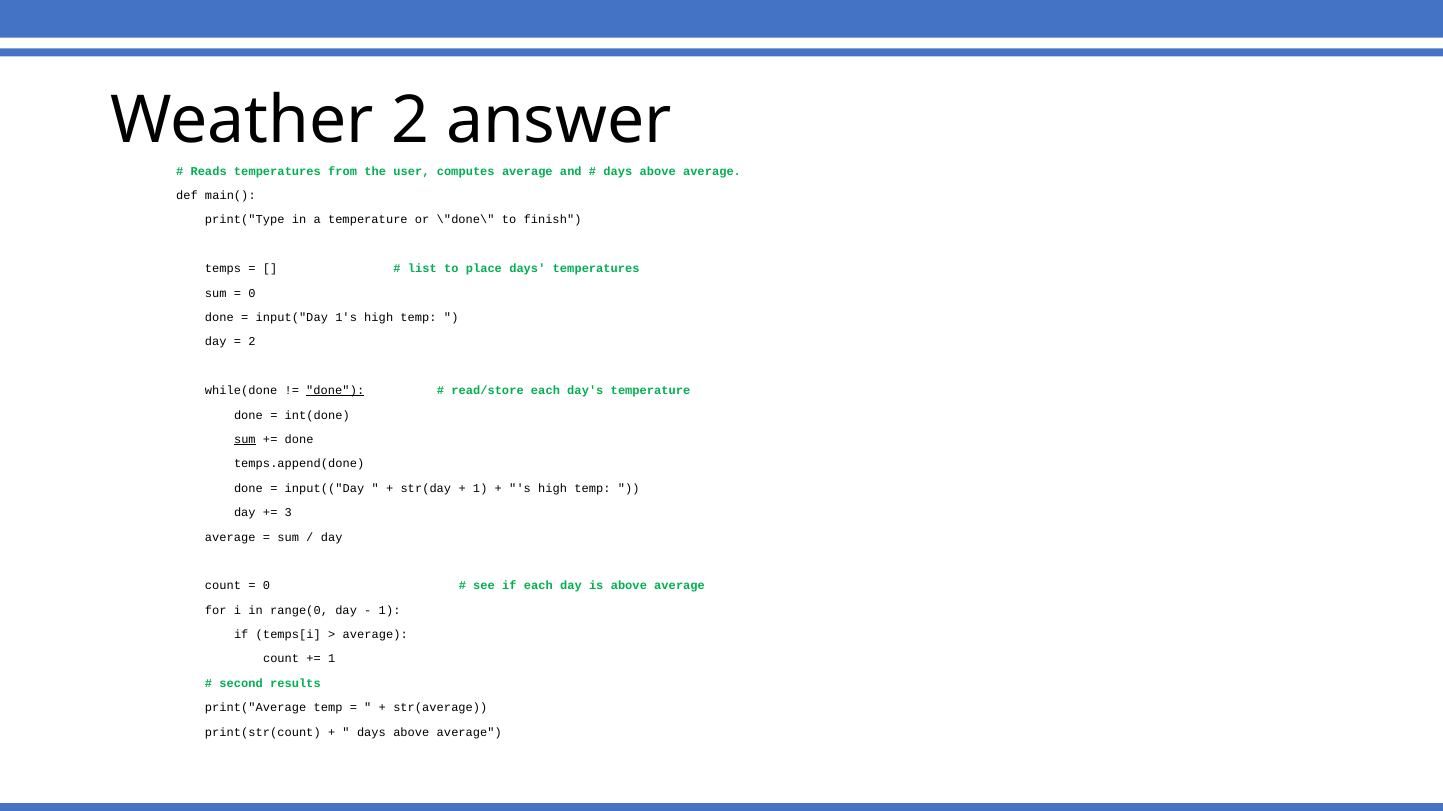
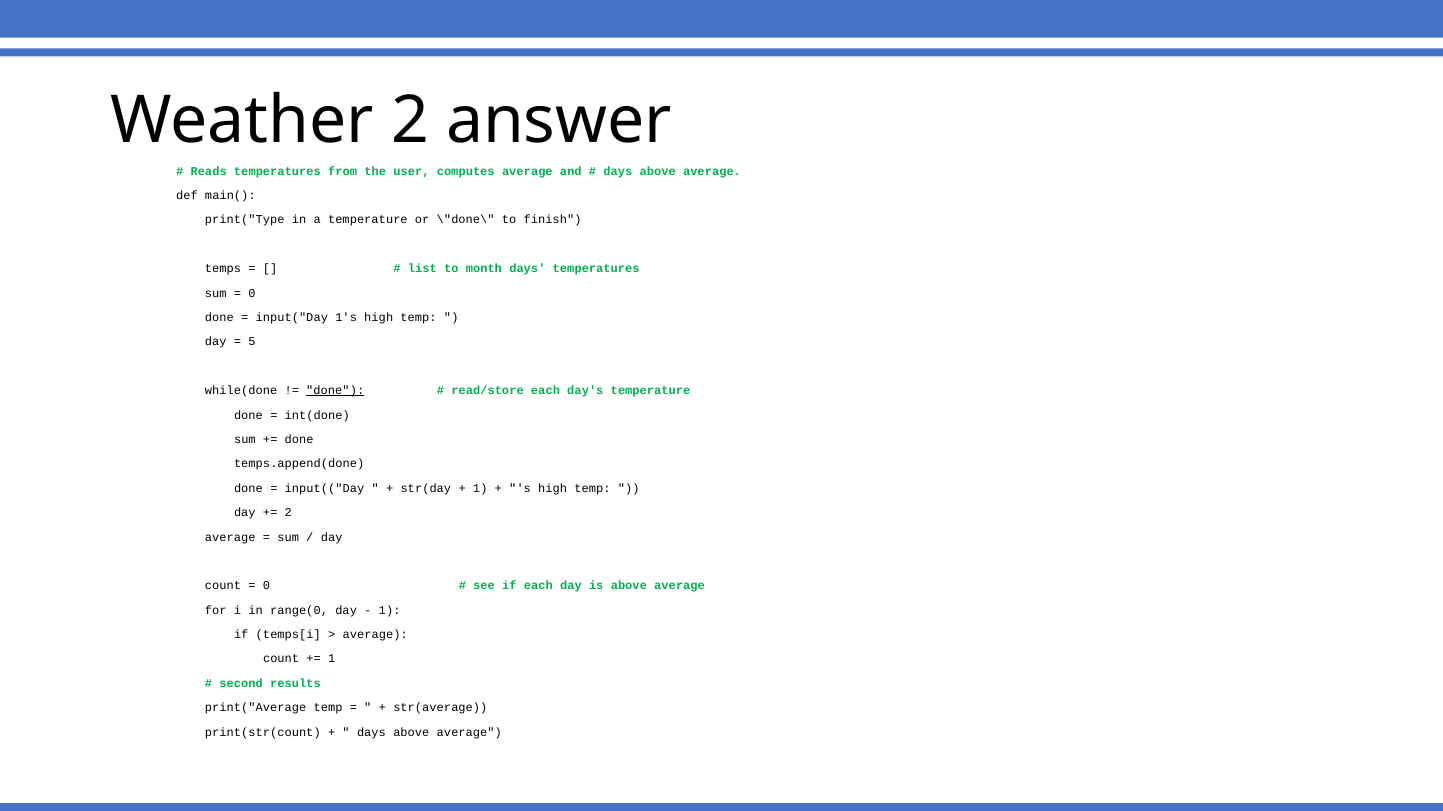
place: place -> month
2 at (252, 342): 2 -> 5
sum at (245, 440) underline: present -> none
3 at (288, 513): 3 -> 2
